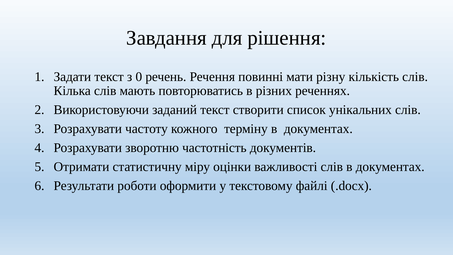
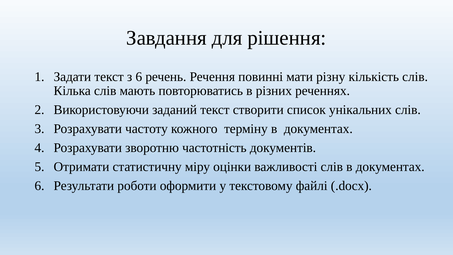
з 0: 0 -> 6
